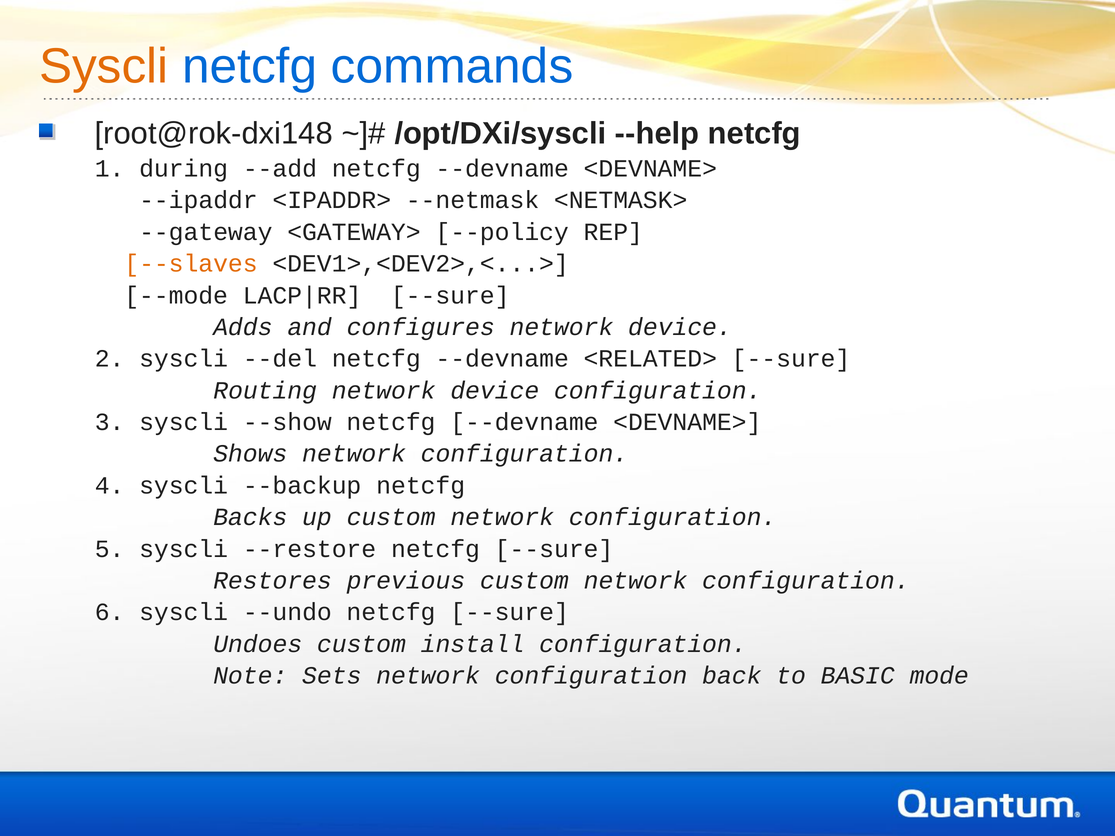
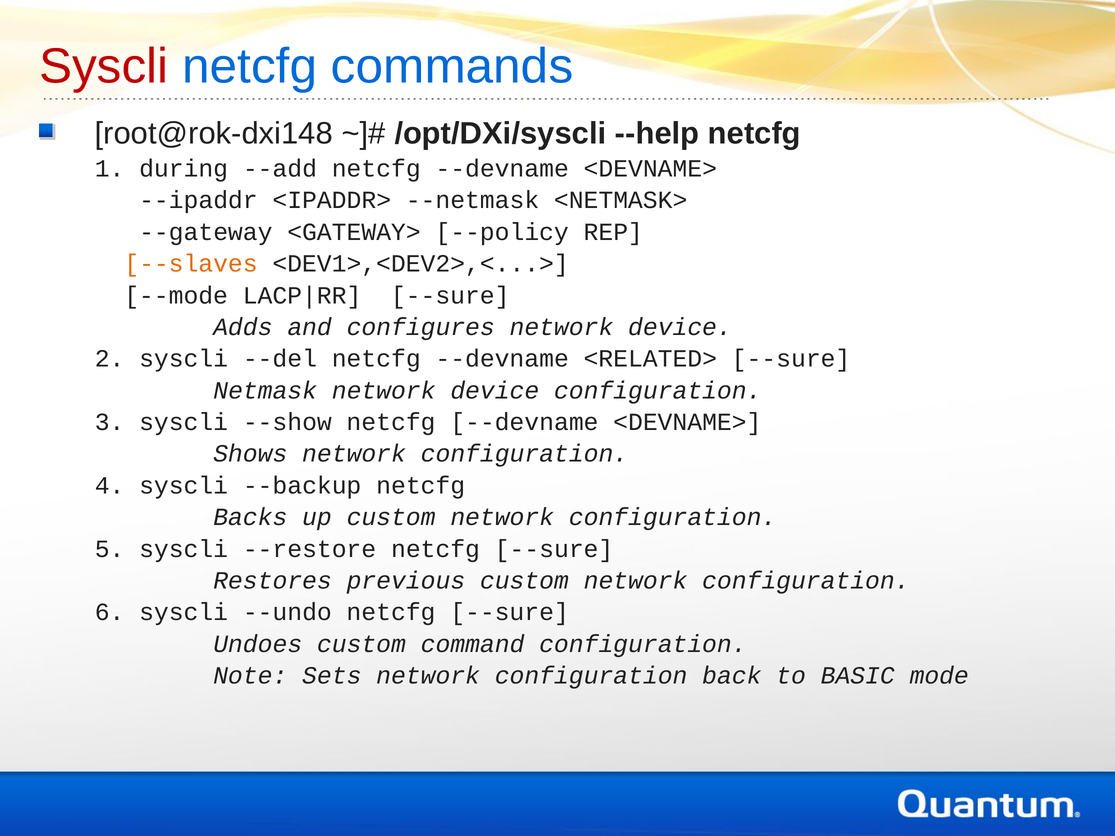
Syscli at (104, 67) colour: orange -> red
Routing: Routing -> Netmask
install: install -> command
